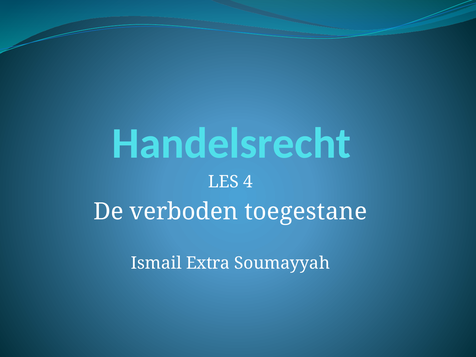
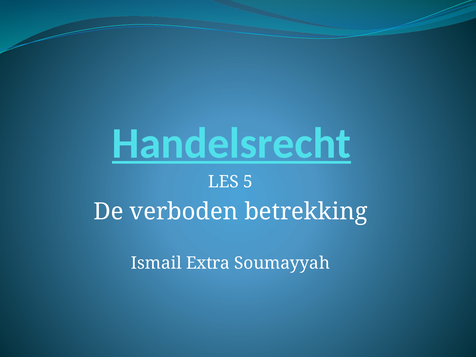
Handelsrecht underline: none -> present
4: 4 -> 5
toegestane: toegestane -> betrekking
